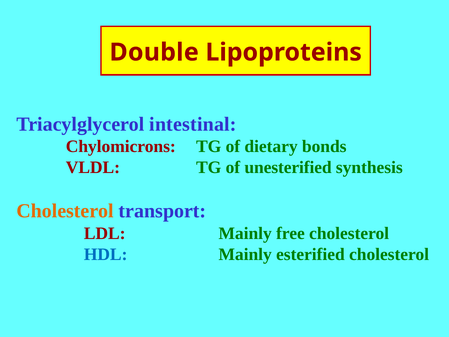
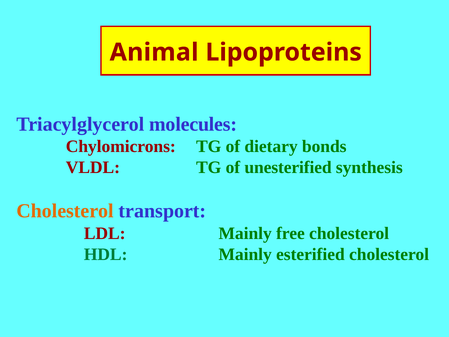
Double: Double -> Animal
intestinal: intestinal -> molecules
HDL colour: blue -> green
